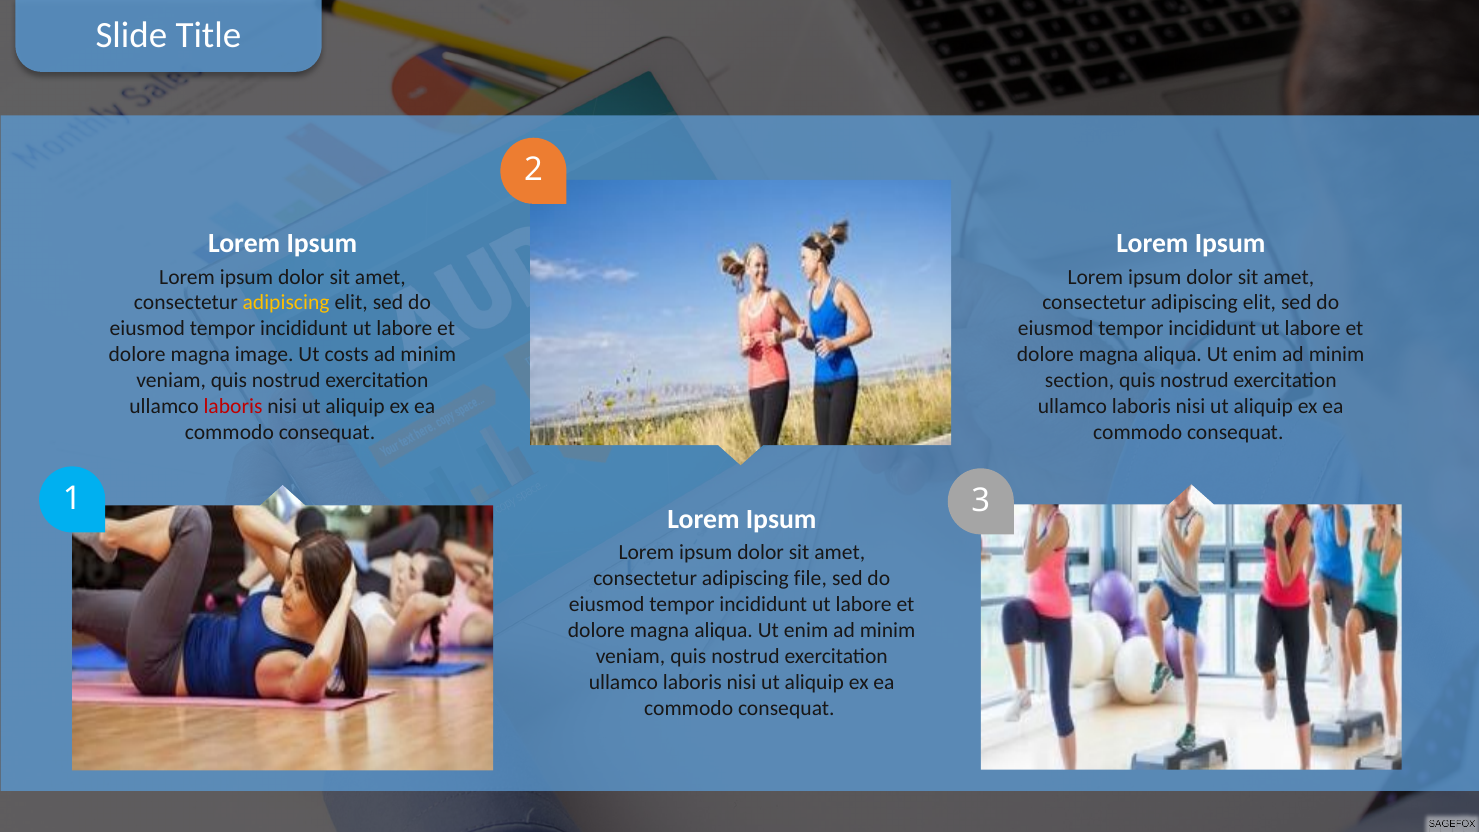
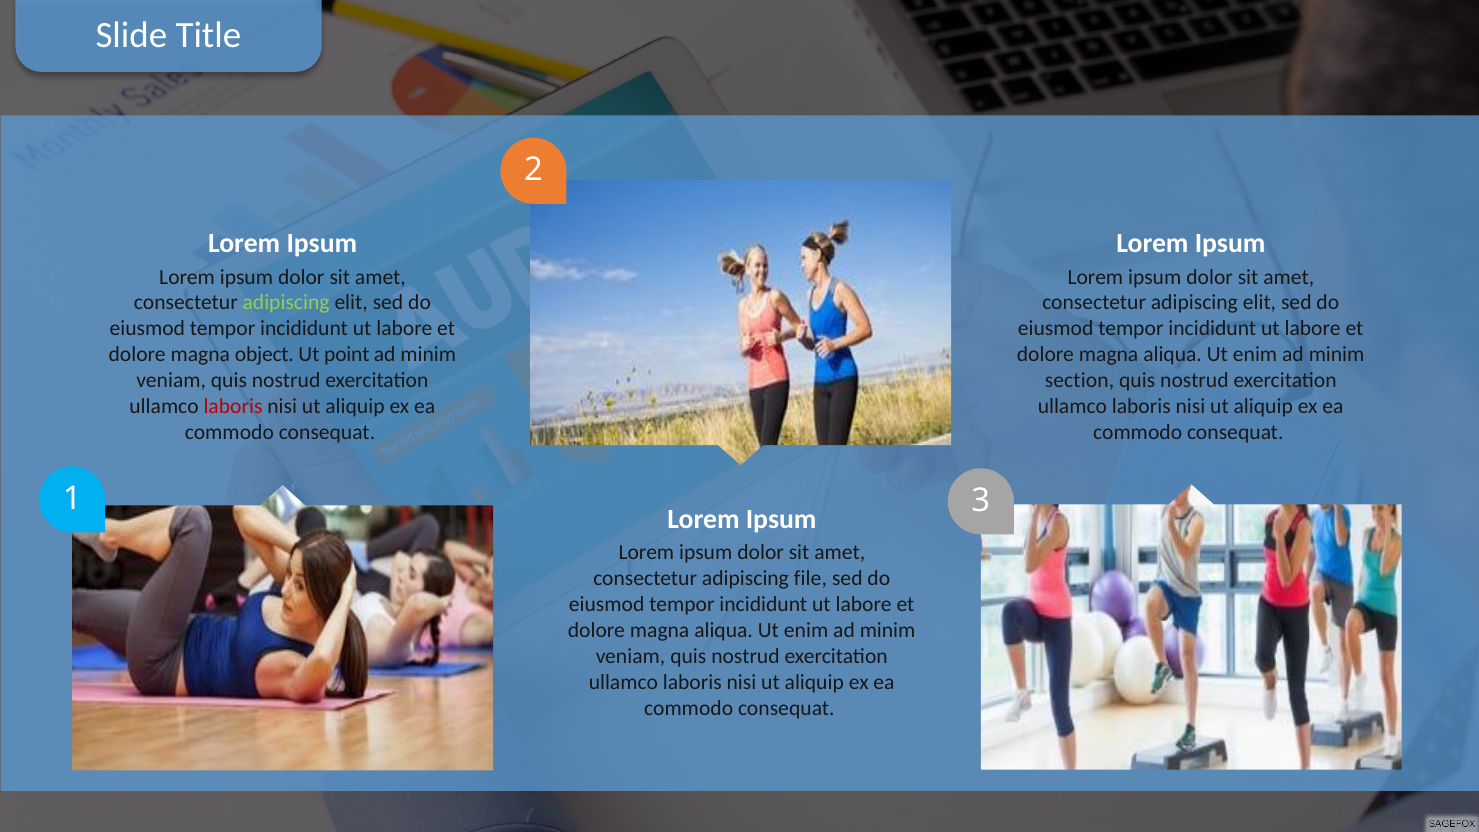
adipiscing at (286, 303) colour: yellow -> light green
image: image -> object
costs: costs -> point
